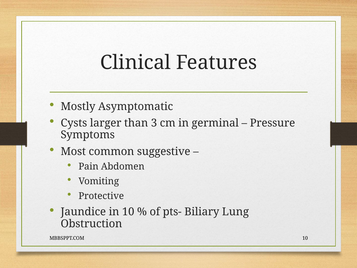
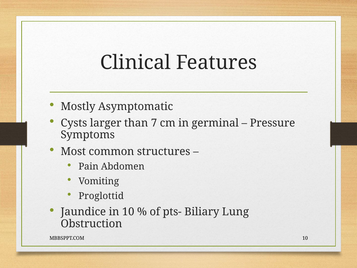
3: 3 -> 7
suggestive: suggestive -> structures
Protective: Protective -> Proglottid
